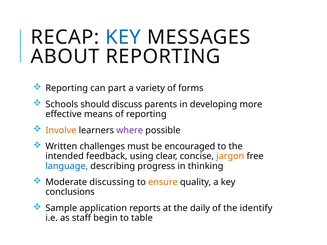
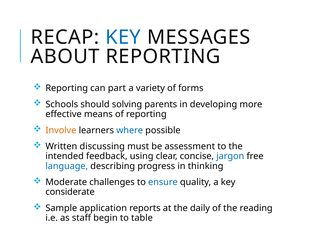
discuss: discuss -> solving
where colour: purple -> blue
challenges: challenges -> discussing
encouraged: encouraged -> assessment
jargon colour: orange -> blue
discussing: discussing -> challenges
ensure colour: orange -> blue
conclusions: conclusions -> considerate
identify: identify -> reading
